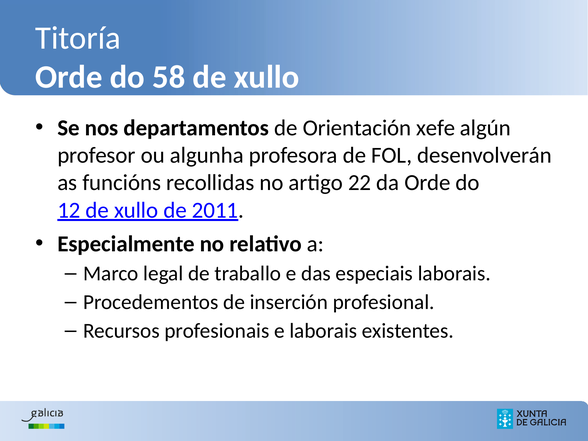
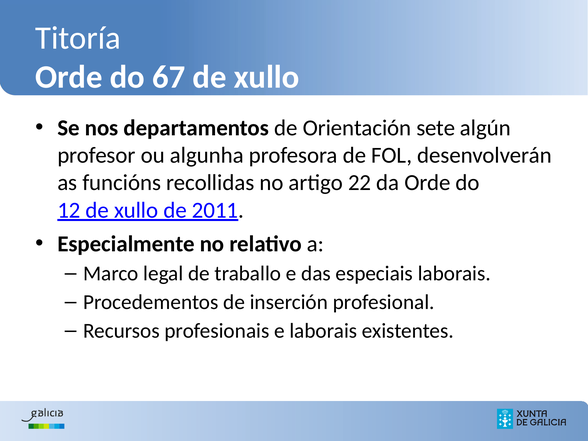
58: 58 -> 67
xefe: xefe -> sete
